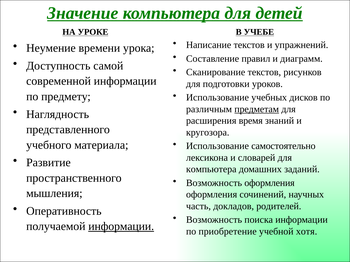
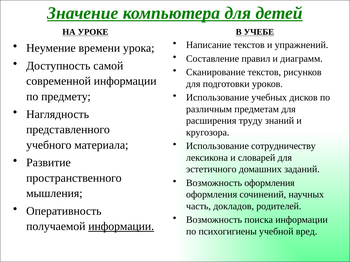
предметам underline: present -> none
время: время -> труду
самостоятельно: самостоятельно -> сотрудничеству
компьютера at (211, 170): компьютера -> эстетичного
приобретение: приобретение -> психогигиены
хотя: хотя -> вред
